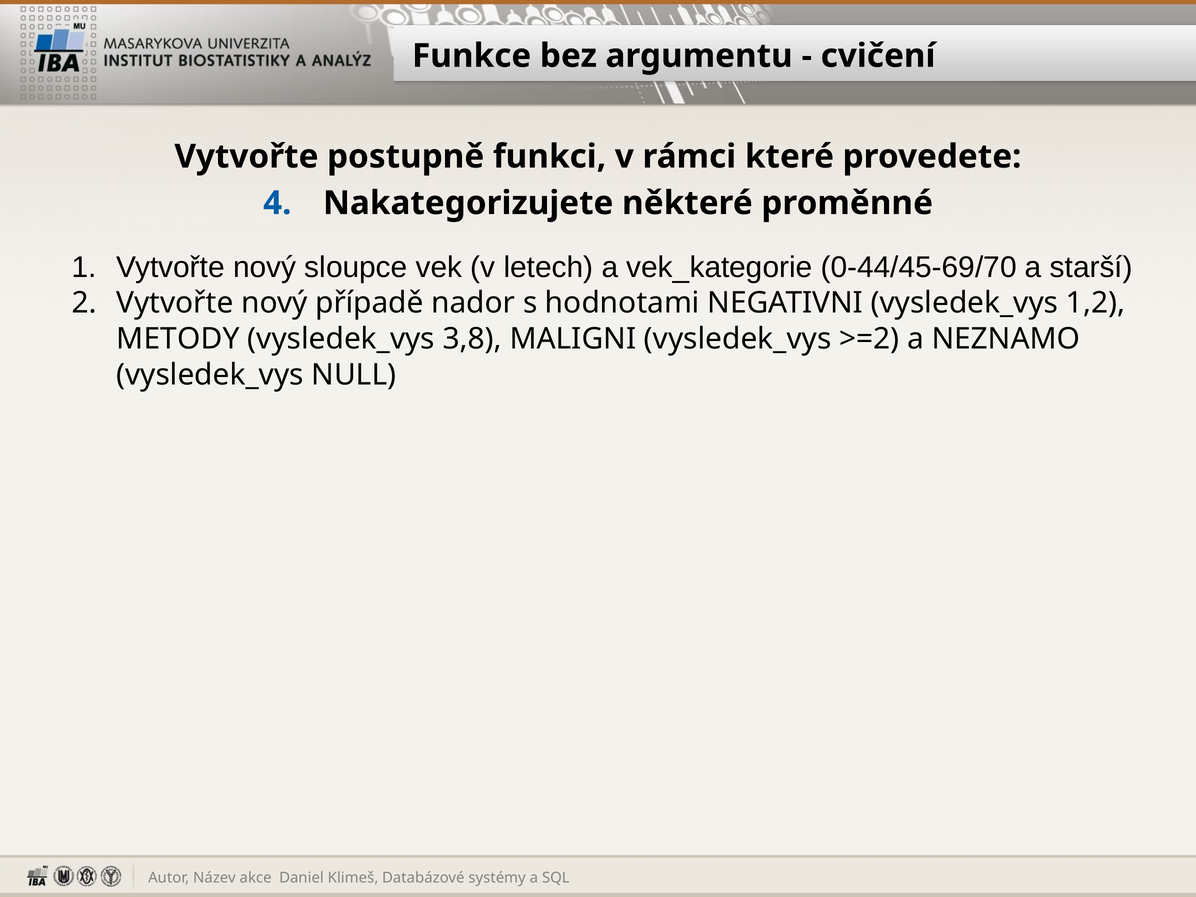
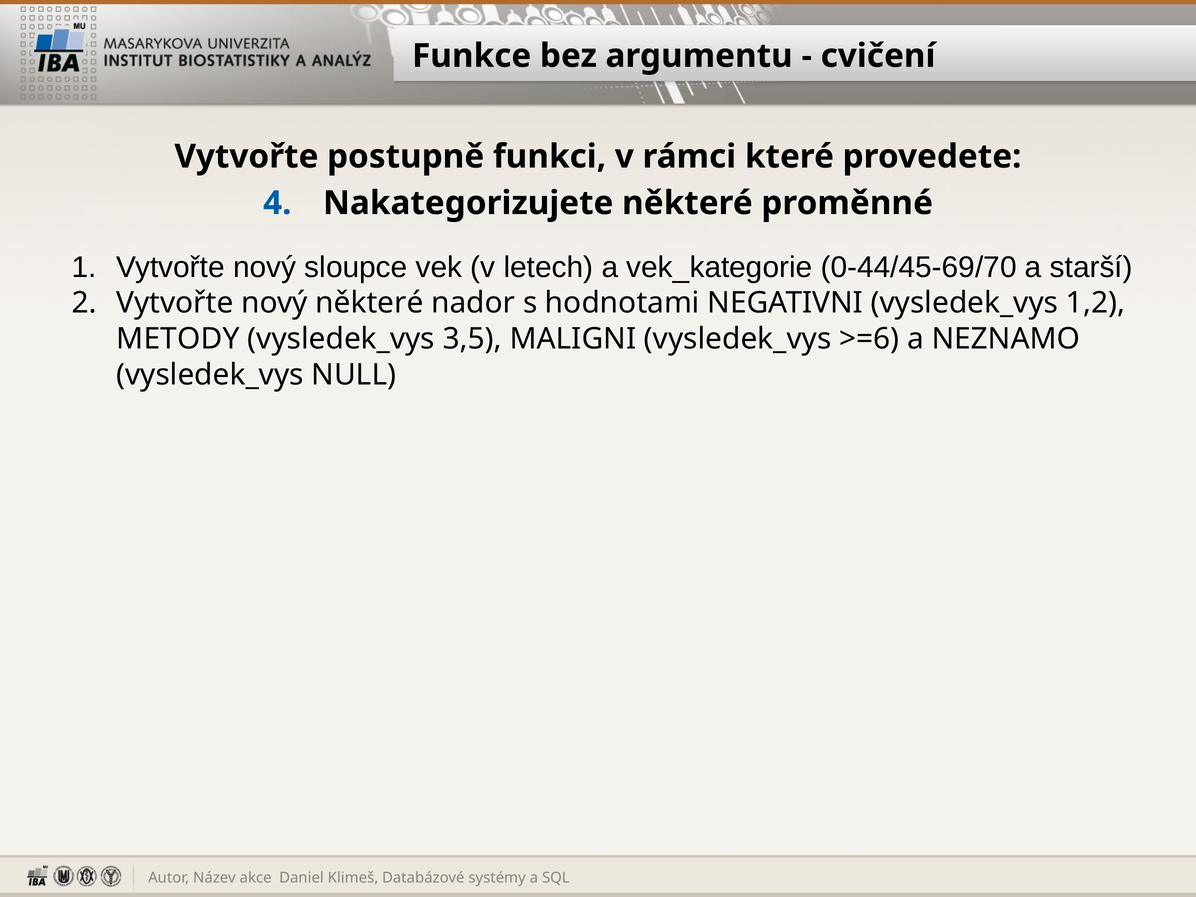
nový případě: případě -> některé
3,8: 3,8 -> 3,5
>=2: >=2 -> >=6
